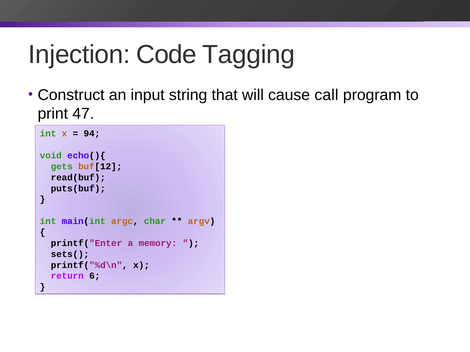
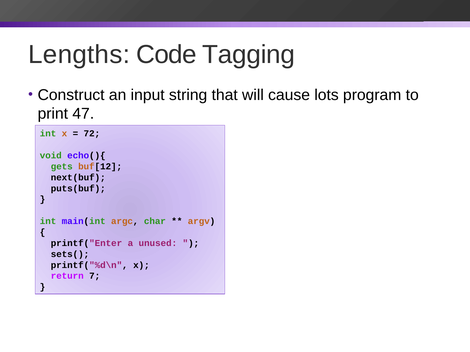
Injection: Injection -> Lengths
call: call -> lots
94: 94 -> 72
read(buf: read(buf -> next(buf
memory: memory -> unused
6: 6 -> 7
